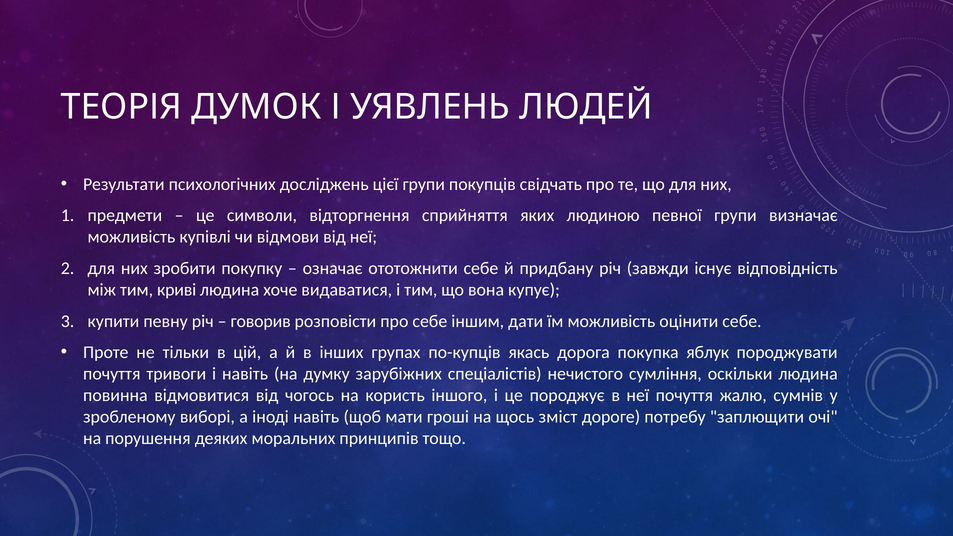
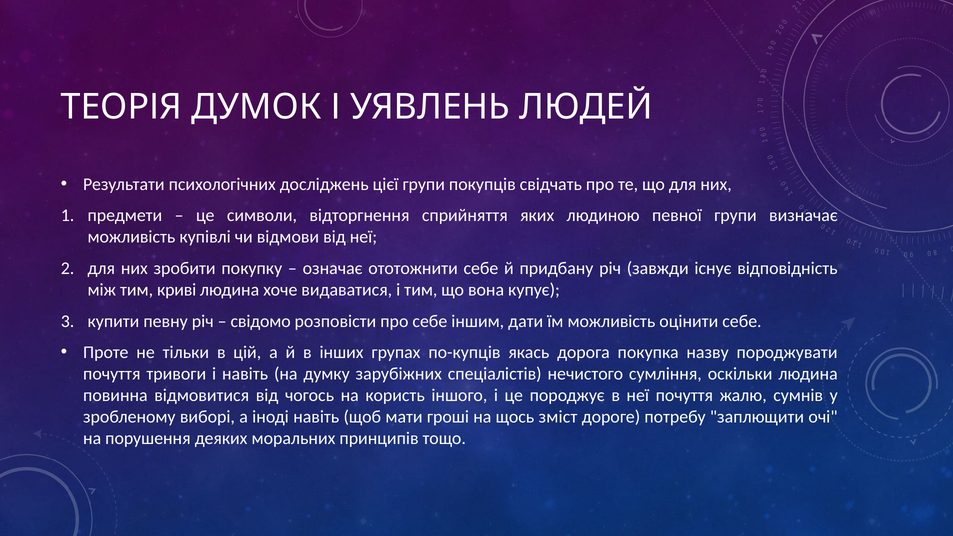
говорив: говорив -> свідомо
яблук: яблук -> назву
